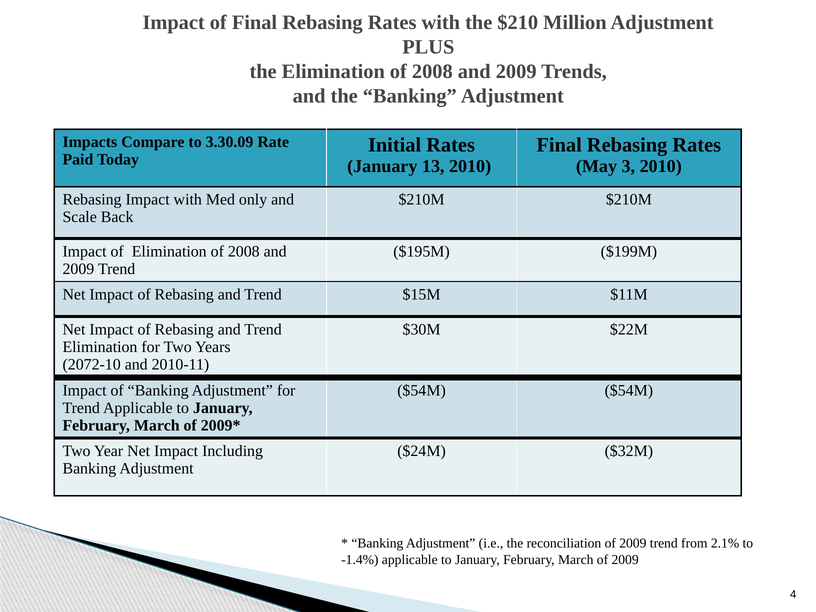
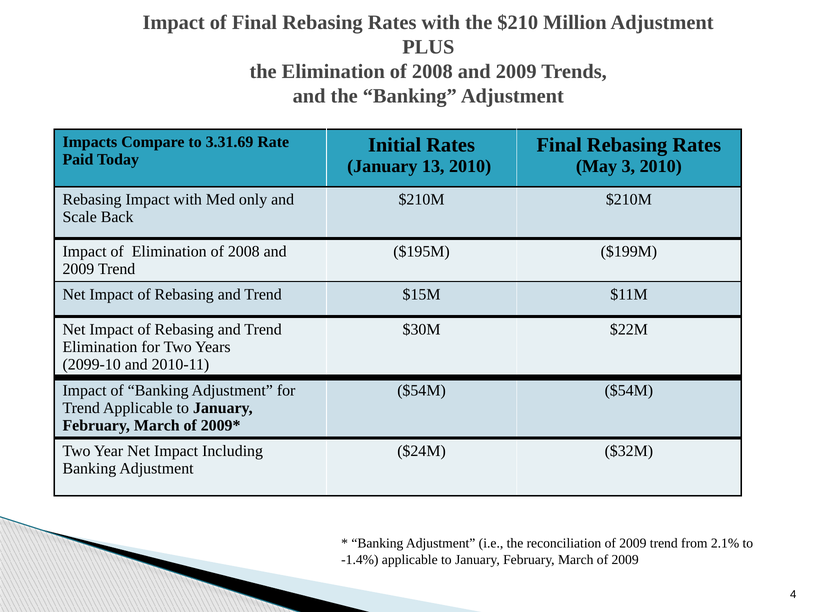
3.30.09: 3.30.09 -> 3.31.69
2072-10: 2072-10 -> 2099-10
